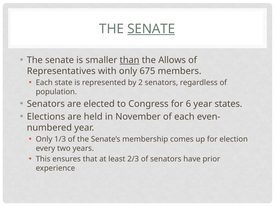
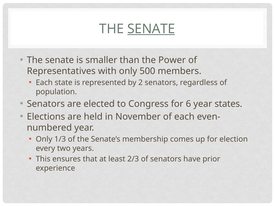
than underline: present -> none
Allows: Allows -> Power
675: 675 -> 500
